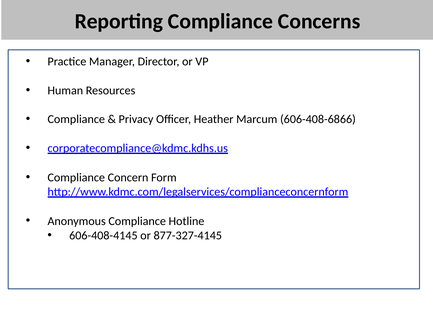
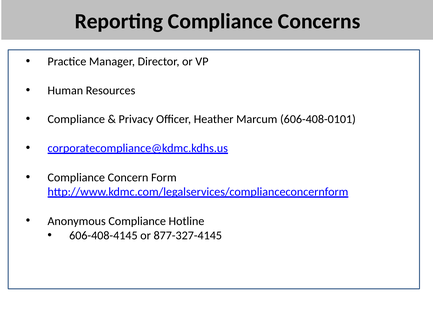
606-408-6866: 606-408-6866 -> 606-408-0101
